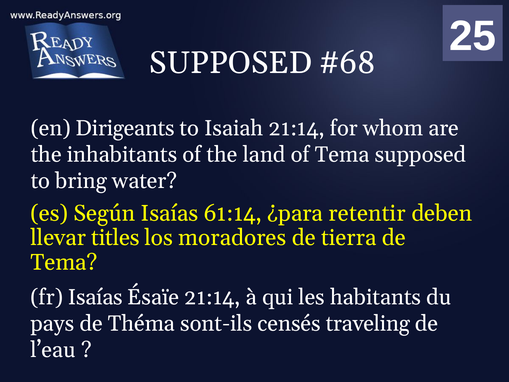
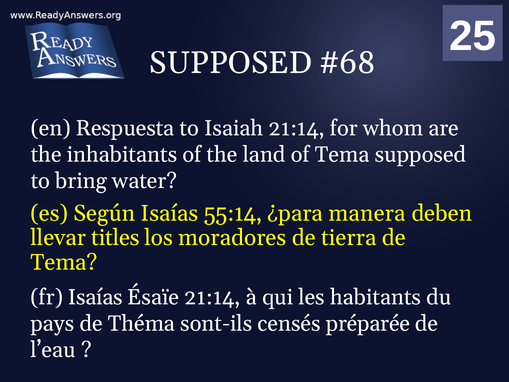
Dirigeants: Dirigeants -> Respuesta
61:14: 61:14 -> 55:14
retentir: retentir -> manera
traveling: traveling -> préparée
